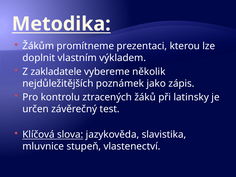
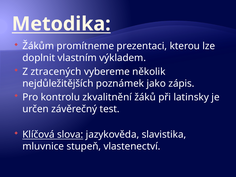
zakladatele: zakladatele -> ztracených
ztracených: ztracených -> zkvalitnění
